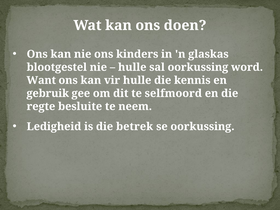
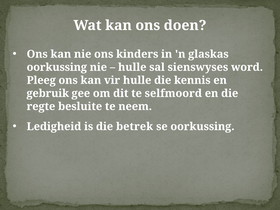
blootgestel at (57, 67): blootgestel -> oorkussing
sal oorkussing: oorkussing -> sienswyses
Want: Want -> Pleeg
